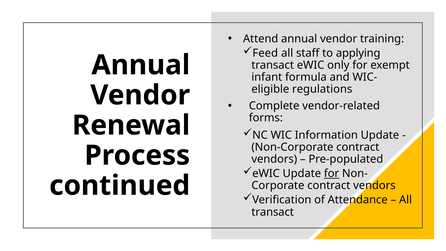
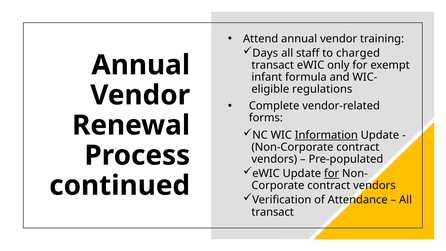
Feed: Feed -> Days
applying: applying -> charged
Information underline: none -> present
